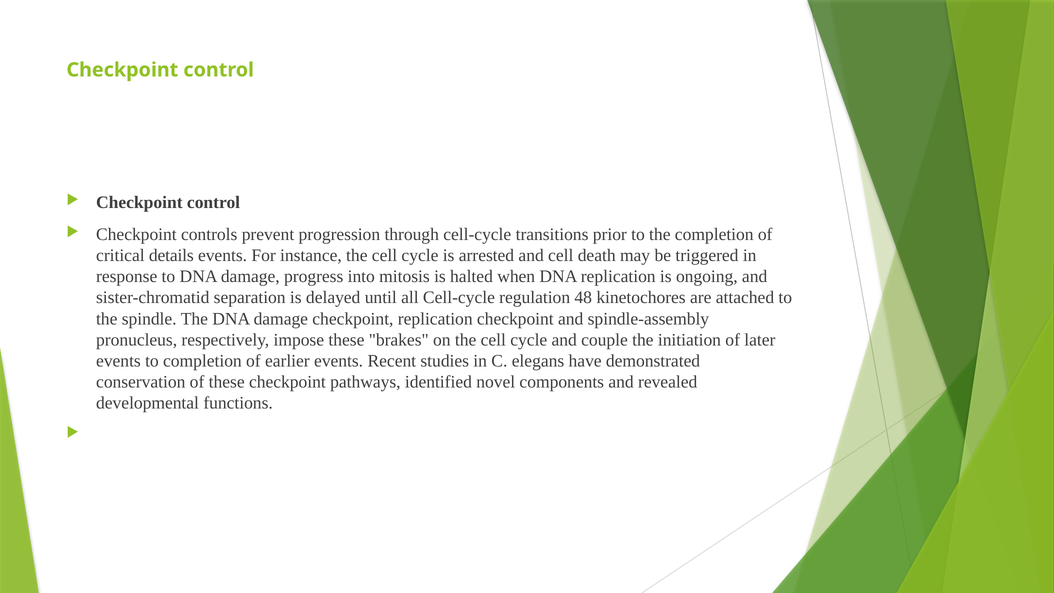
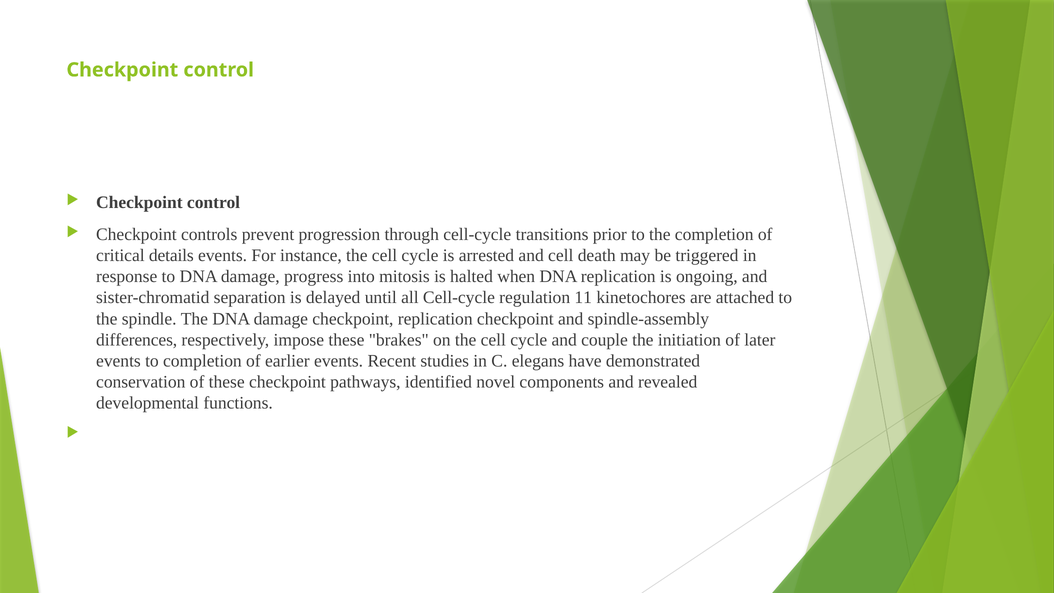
48: 48 -> 11
pronucleus: pronucleus -> differences
